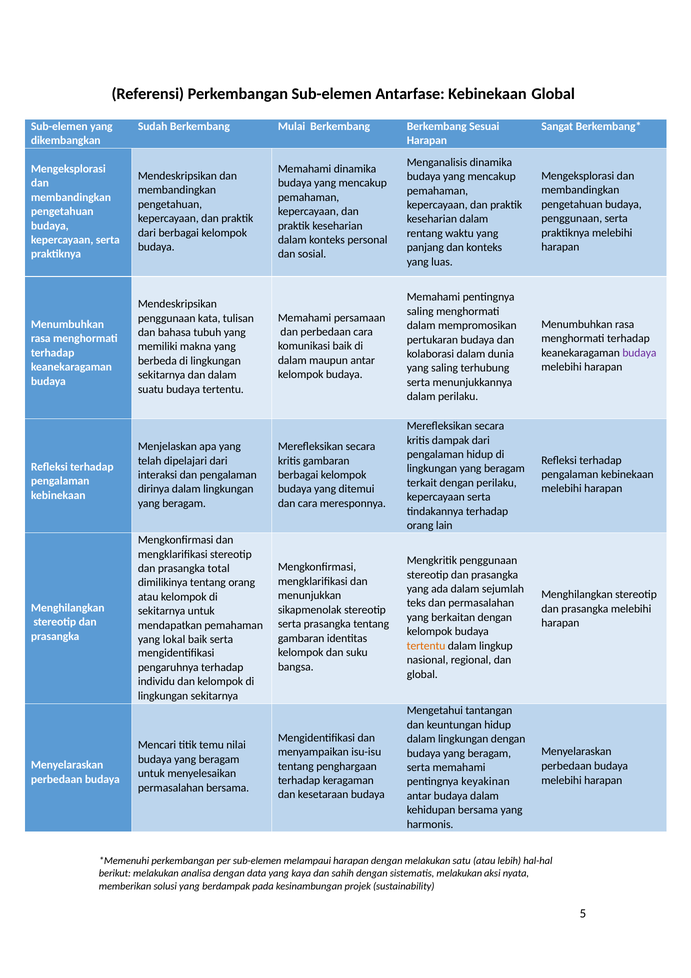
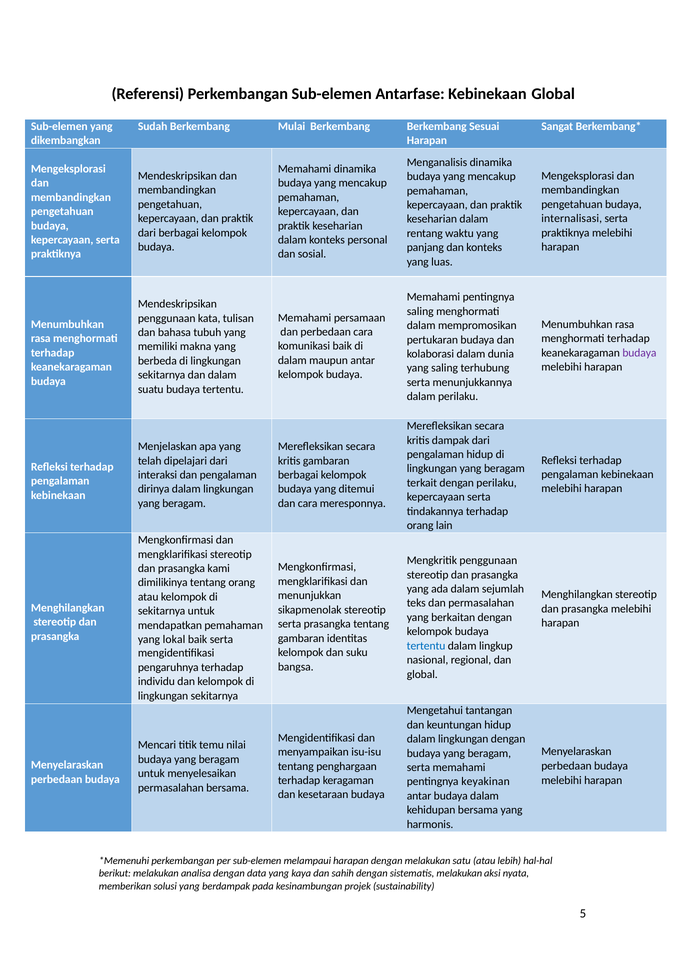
penggunaan at (572, 219): penggunaan -> internalisasi
total: total -> kami
tertentu at (426, 646) colour: orange -> blue
